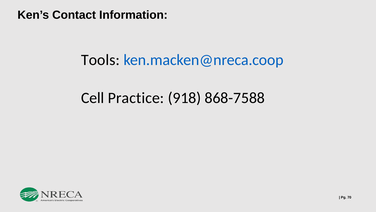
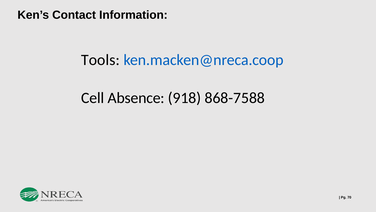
Practice: Practice -> Absence
